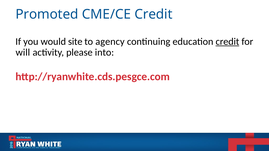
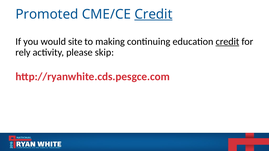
Credit at (153, 14) underline: none -> present
agency: agency -> making
will: will -> rely
into: into -> skip
